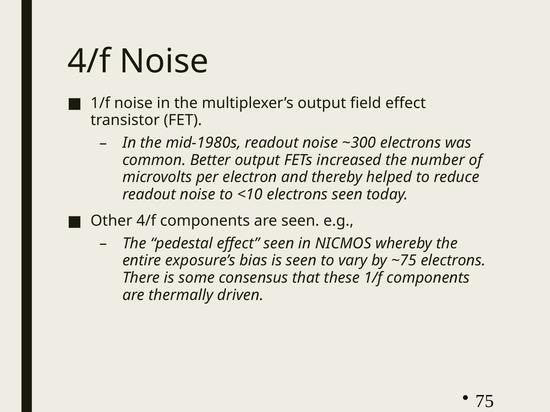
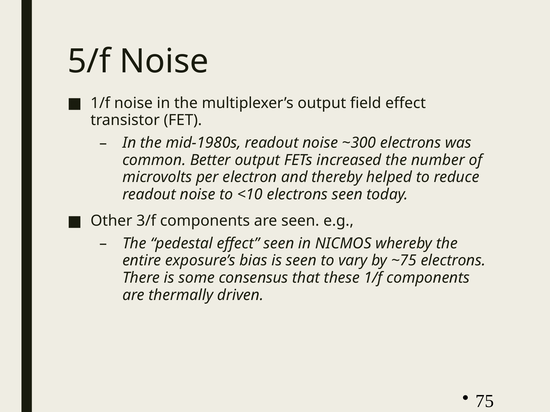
4/f at (89, 62): 4/f -> 5/f
Other 4/f: 4/f -> 3/f
